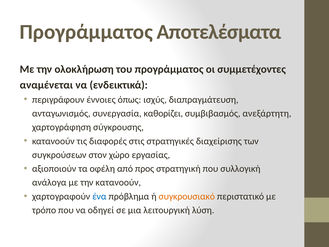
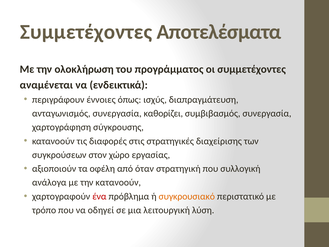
Προγράμματος at (86, 32): Προγράμματος -> Συμμετέχοντες
συμβιβασμός ανεξάρτητη: ανεξάρτητη -> συνεργασία
προς: προς -> όταν
ένα colour: blue -> red
